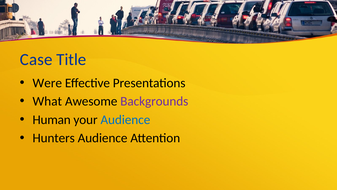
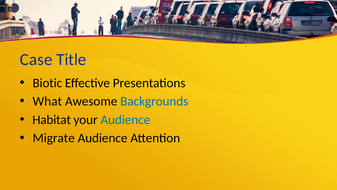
Were: Were -> Biotic
Backgrounds colour: purple -> blue
Human: Human -> Habitat
Hunters: Hunters -> Migrate
